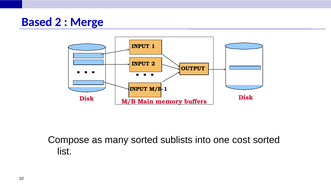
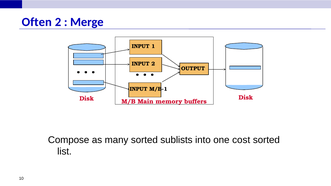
Based: Based -> Often
